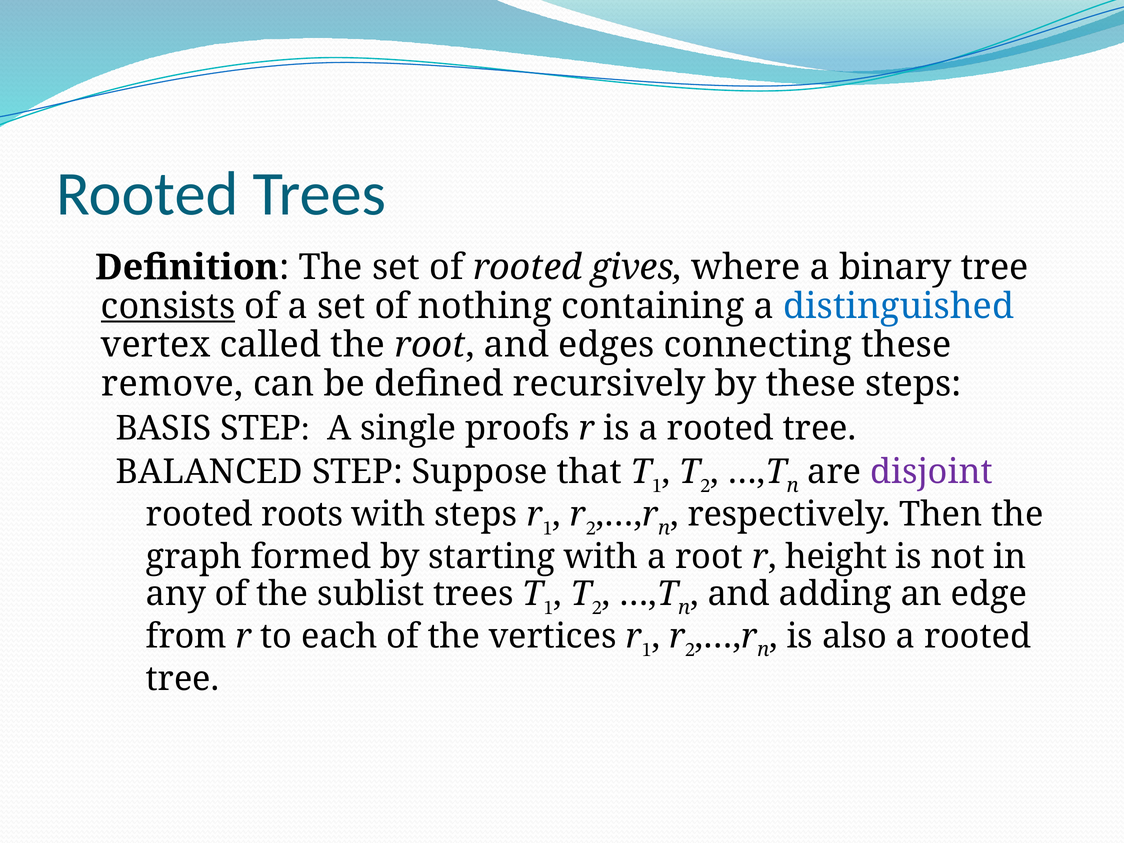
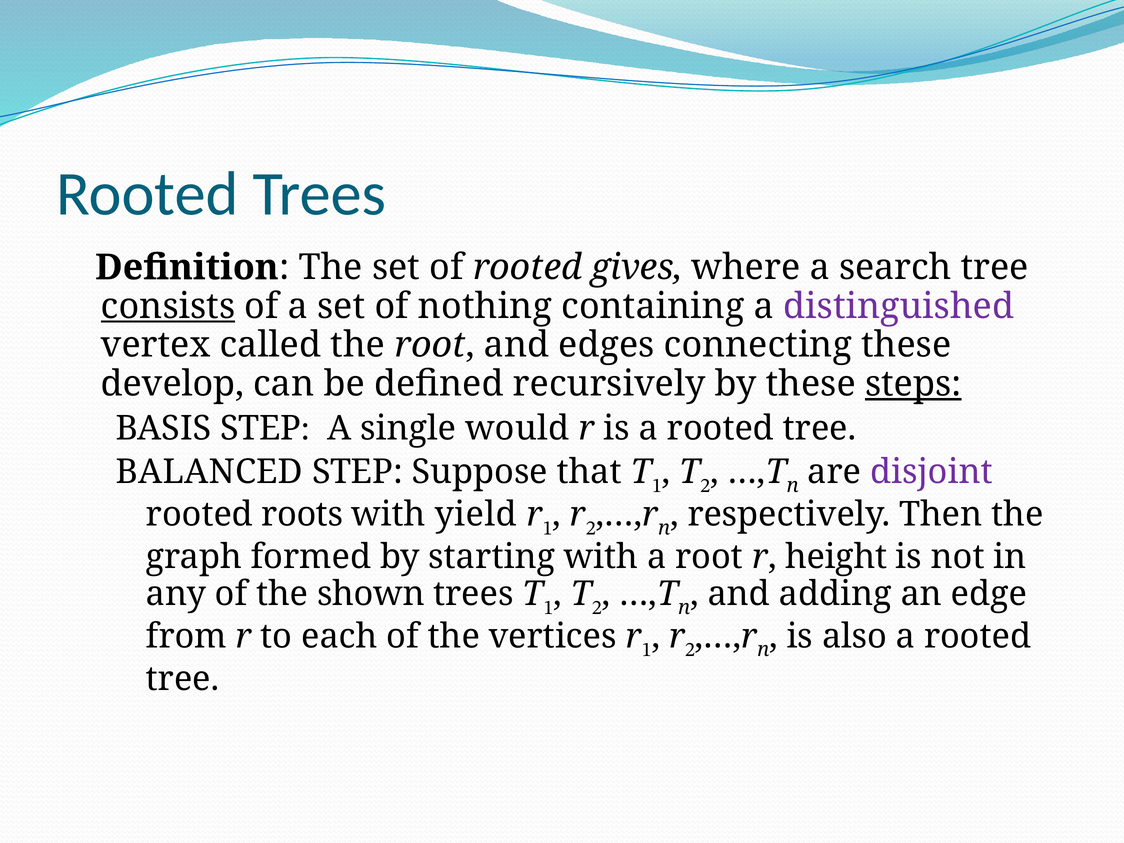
binary: binary -> search
distinguished colour: blue -> purple
remove: remove -> develop
steps at (913, 384) underline: none -> present
proofs: proofs -> would
with steps: steps -> yield
sublist: sublist -> shown
